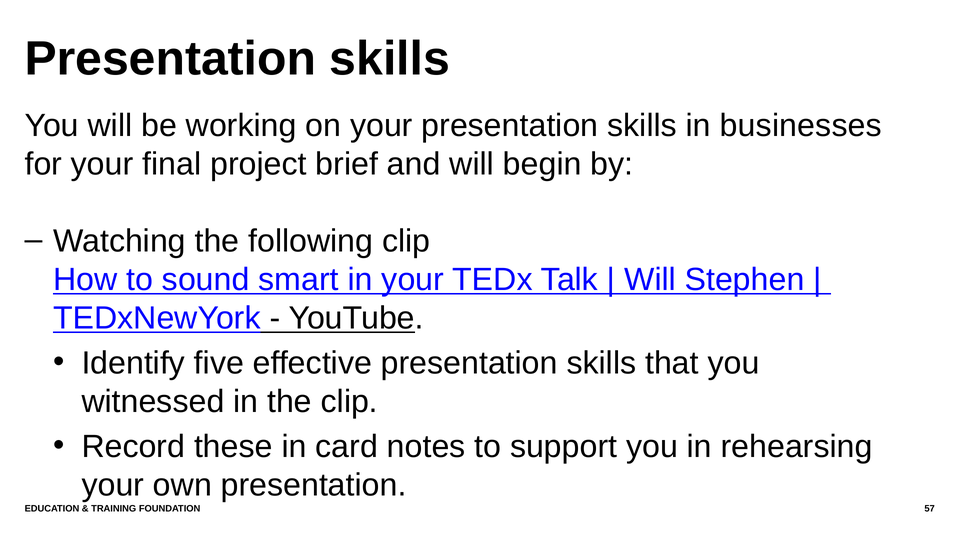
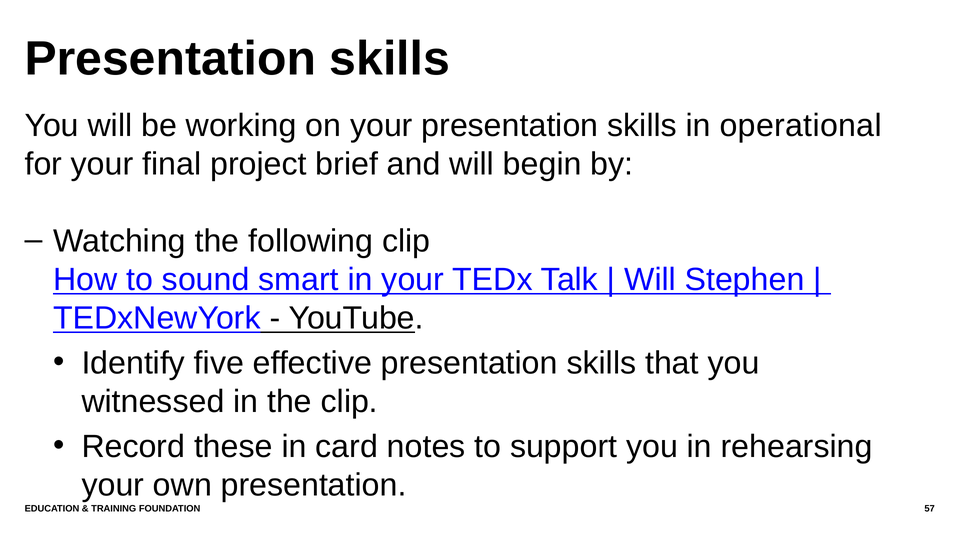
businesses: businesses -> operational
